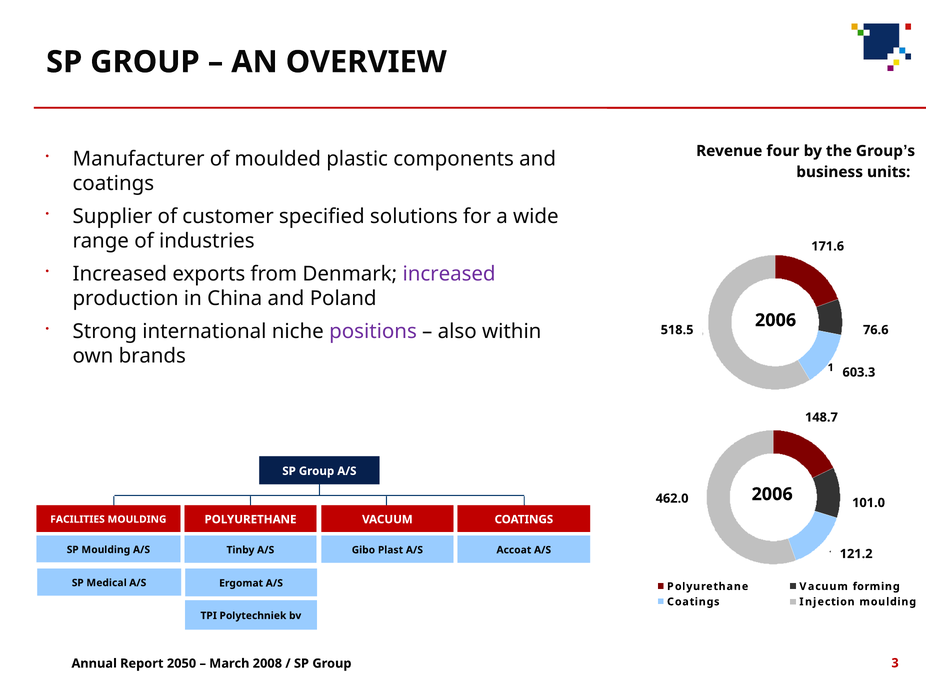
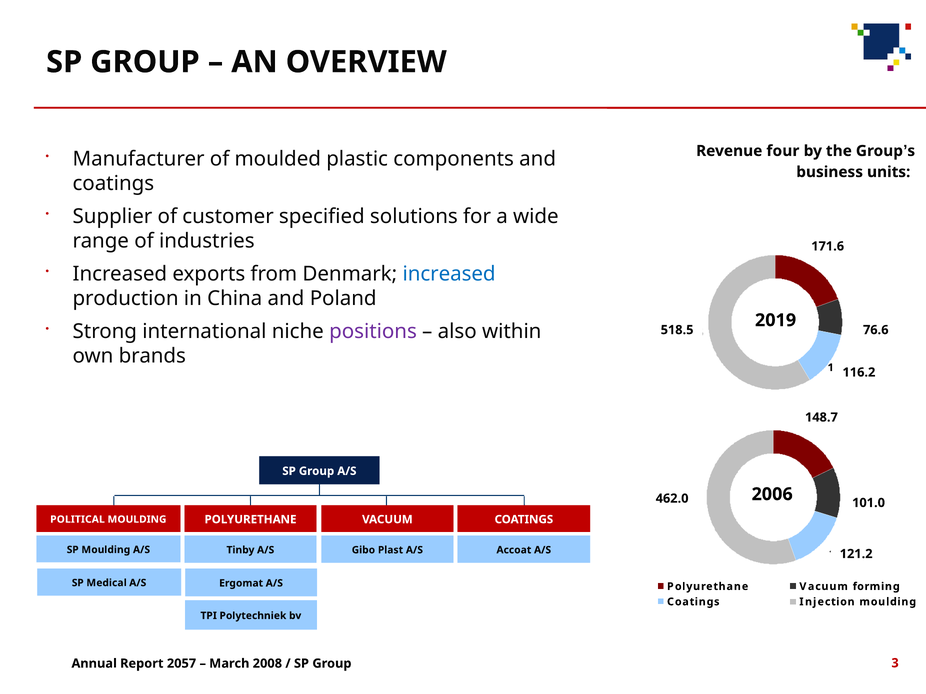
increased at (449, 274) colour: purple -> blue
2006 at (776, 320): 2006 -> 2019
603.3: 603.3 -> 116.2
FACILITIES: FACILITIES -> POLITICAL
2050: 2050 -> 2057
